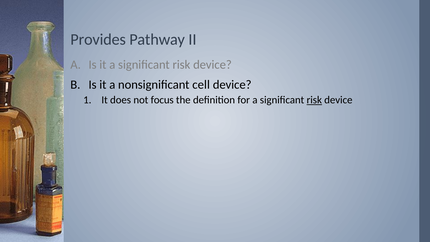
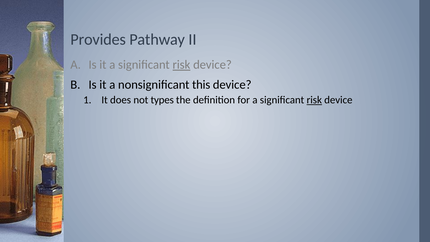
risk at (181, 65) underline: none -> present
cell: cell -> this
focus: focus -> types
